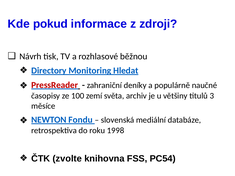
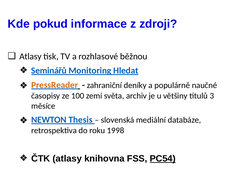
Návrh at (30, 56): Návrh -> Atlasy
Directory: Directory -> Seminářů
PressReader colour: red -> orange
Fondu: Fondu -> Thesis
ČTK zvolte: zvolte -> atlasy
PC54 underline: none -> present
